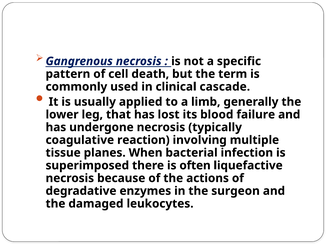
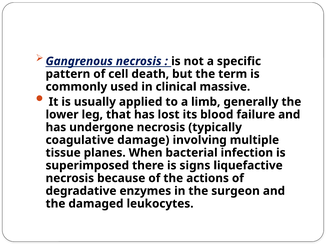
cascade: cascade -> massive
reaction: reaction -> damage
often: often -> signs
